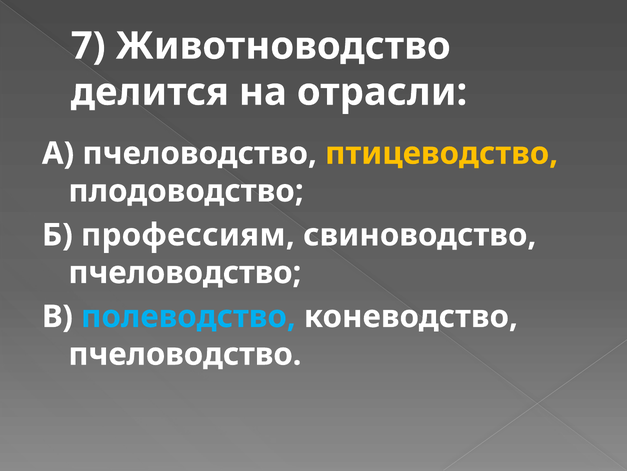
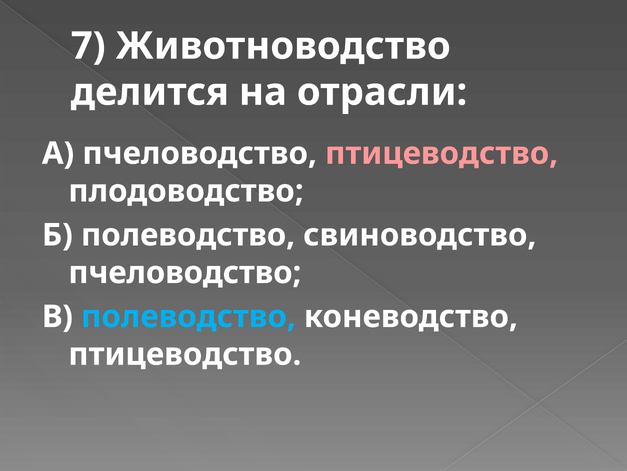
птицеводство at (442, 153) colour: yellow -> pink
Б профессиям: профессиям -> полеводство
пчеловодство at (185, 354): пчеловодство -> птицеводство
